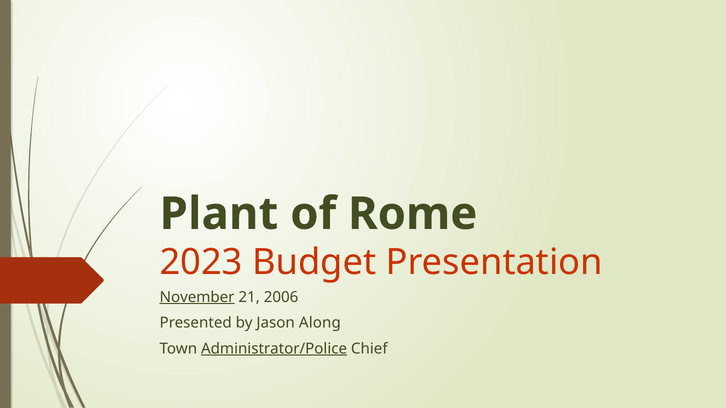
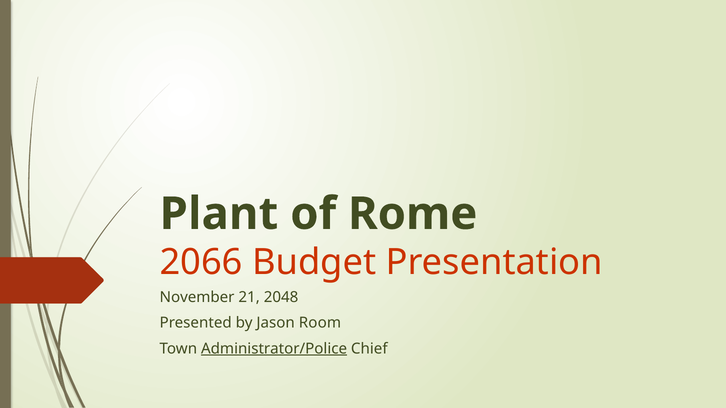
2023: 2023 -> 2066
November underline: present -> none
2006: 2006 -> 2048
Along: Along -> Room
